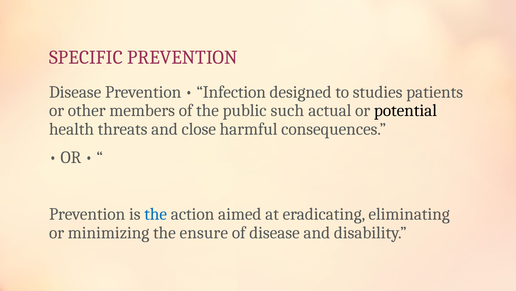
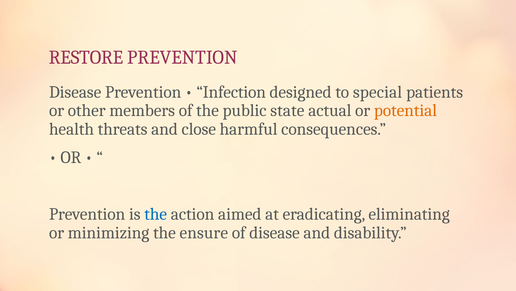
SPECIFIC: SPECIFIC -> RESTORE
studies: studies -> special
such: such -> state
potential colour: black -> orange
